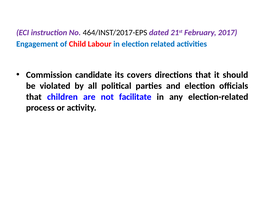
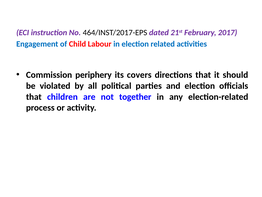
candidate: candidate -> periphery
facilitate: facilitate -> together
